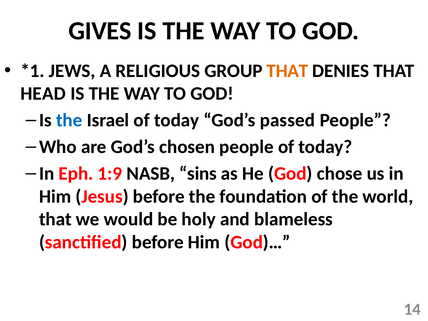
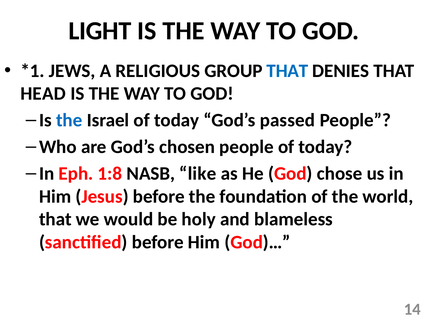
GIVES: GIVES -> LIGHT
THAT at (287, 71) colour: orange -> blue
1:9: 1:9 -> 1:8
sins: sins -> like
